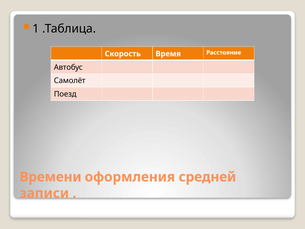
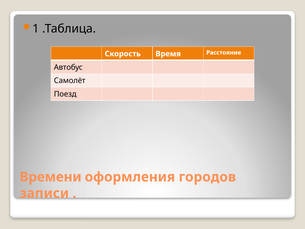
средней: средней -> городов
